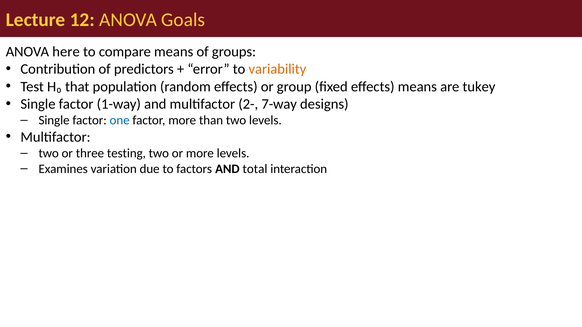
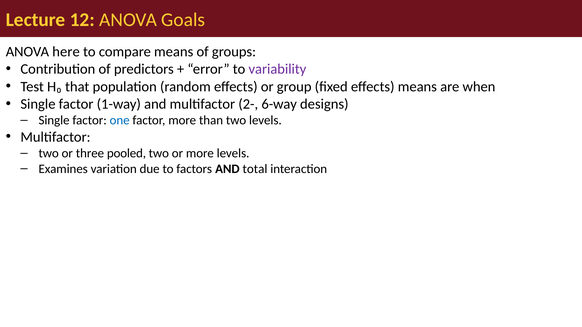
variability colour: orange -> purple
tukey: tukey -> when
7-way: 7-way -> 6-way
testing: testing -> pooled
